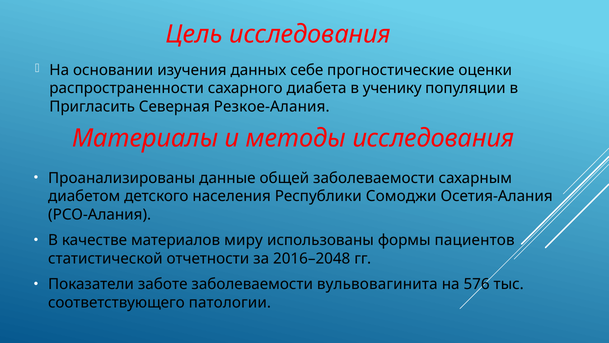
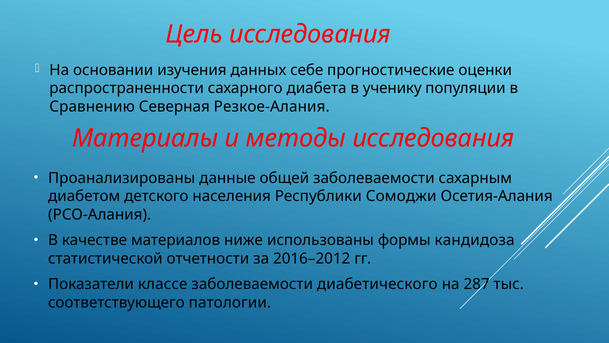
Пригласить: Пригласить -> Сравнению
миру: миру -> ниже
пациентов: пациентов -> кандидоза
2016–2048: 2016–2048 -> 2016–2012
заботе: заботе -> классе
вульвовагинита: вульвовагинита -> диабетического
576: 576 -> 287
